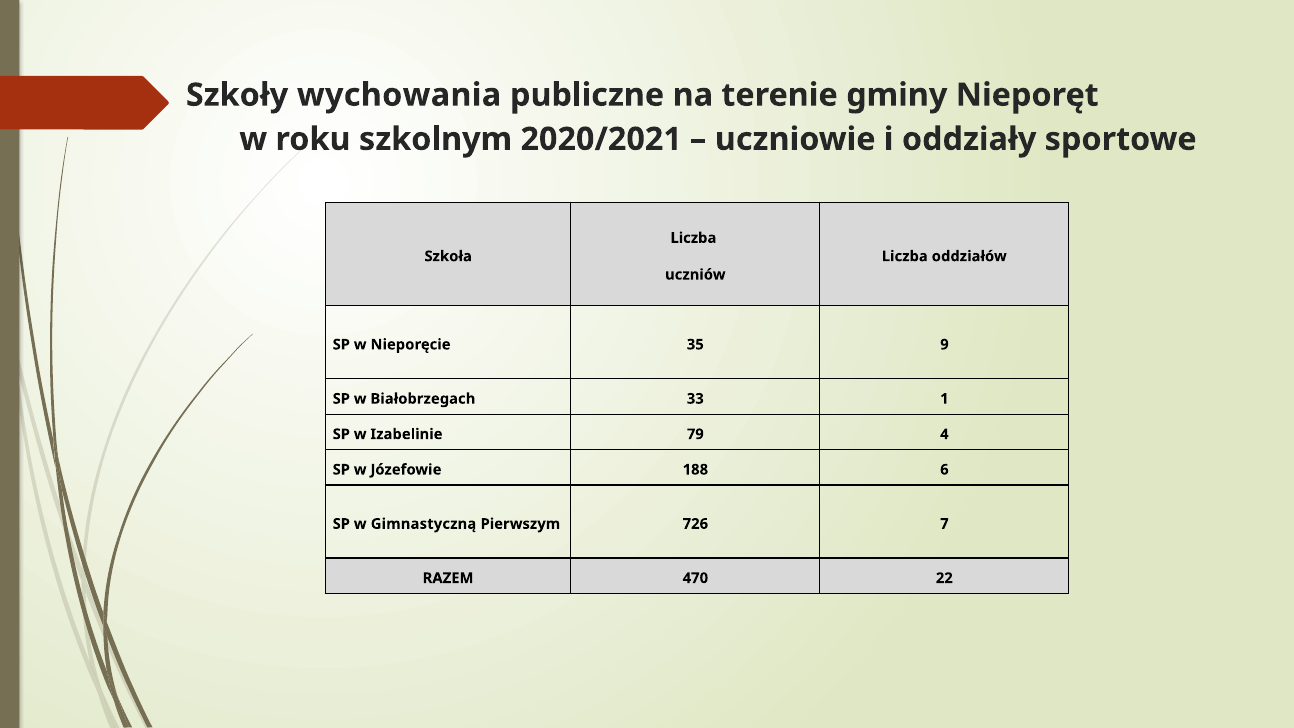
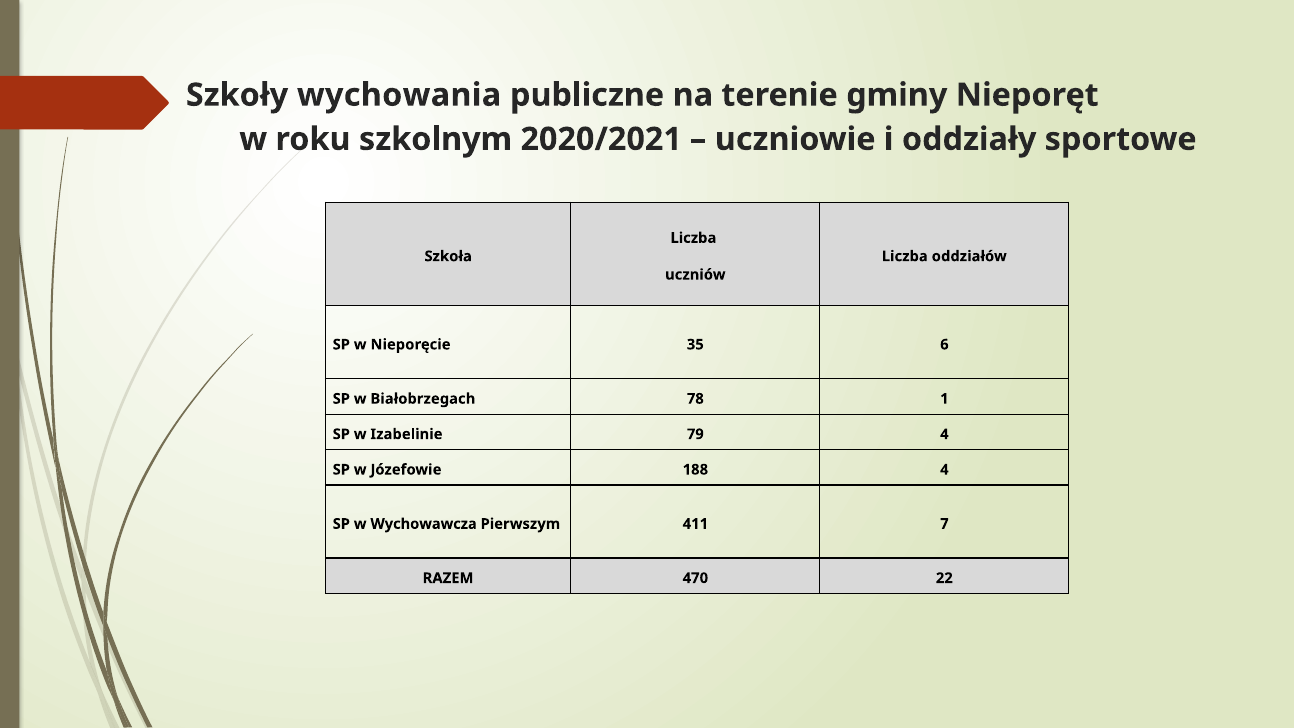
9: 9 -> 6
33: 33 -> 78
188 6: 6 -> 4
Gimnastyczną: Gimnastyczną -> Wychowawcza
726: 726 -> 411
